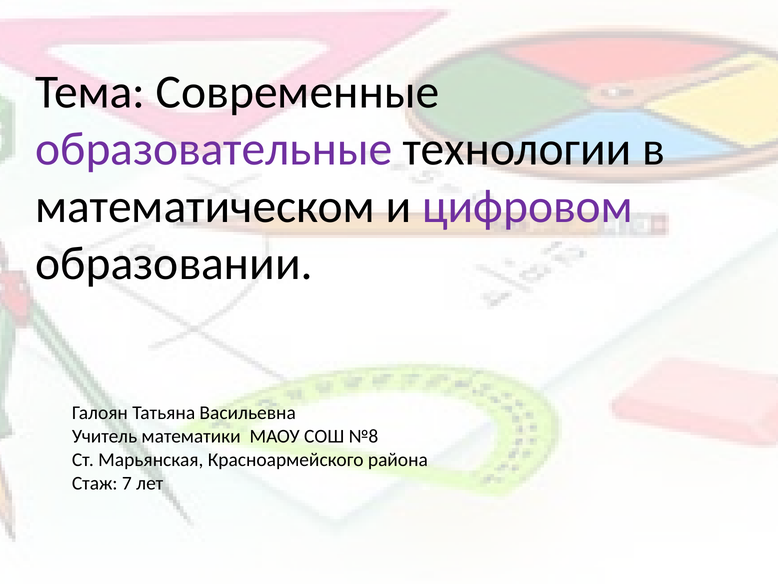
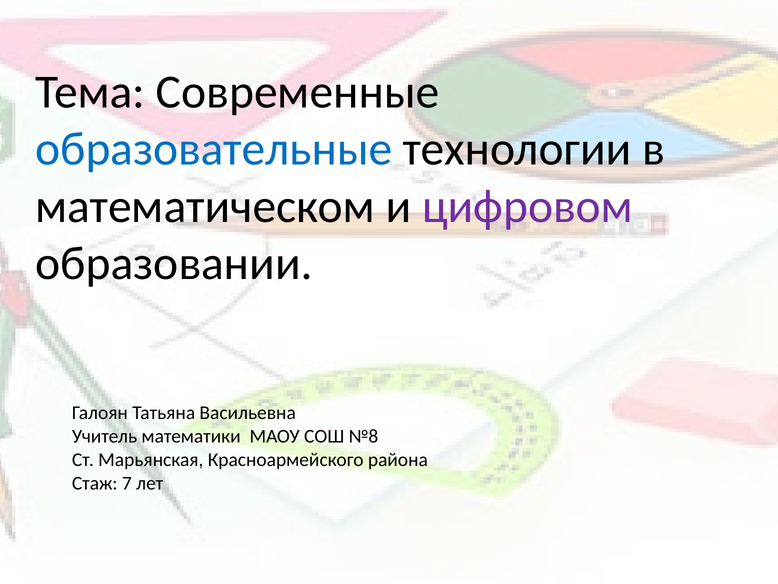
образовательные colour: purple -> blue
